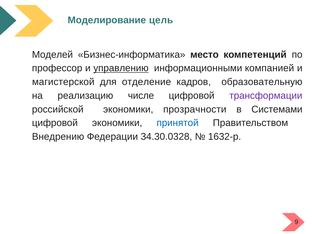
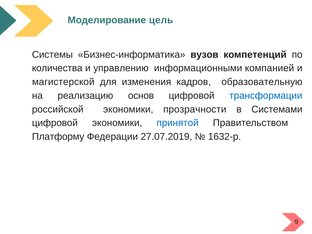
Моделей: Моделей -> Системы
место: место -> вузов
профессор: профессор -> количества
управлению underline: present -> none
отделение: отделение -> изменения
числе: числе -> основ
трансформации colour: purple -> blue
Внедрению: Внедрению -> Платформу
34.30.0328: 34.30.0328 -> 27.07.2019
